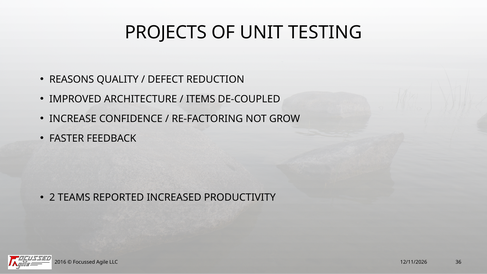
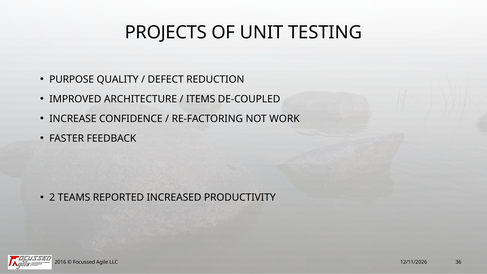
REASONS: REASONS -> PURPOSE
GROW: GROW -> WORK
